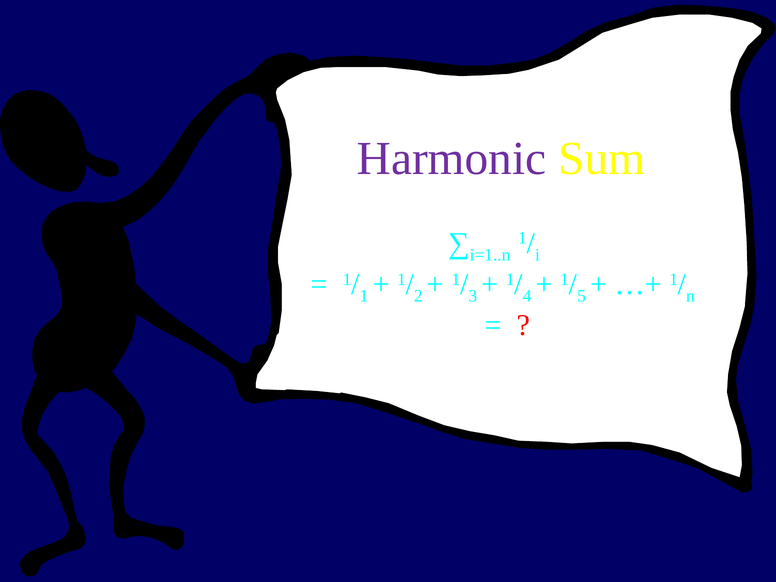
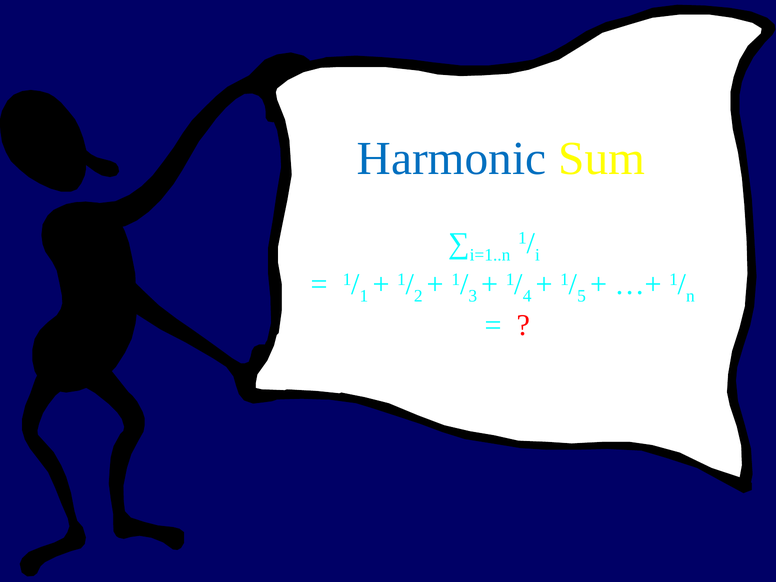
Harmonic colour: purple -> blue
